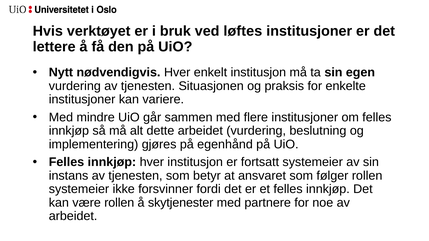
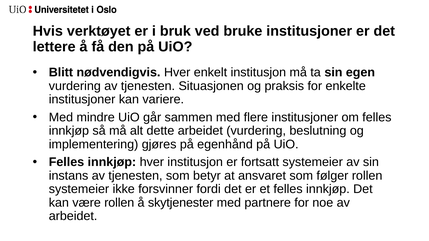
løftes: løftes -> bruke
Nytt: Nytt -> Blitt
